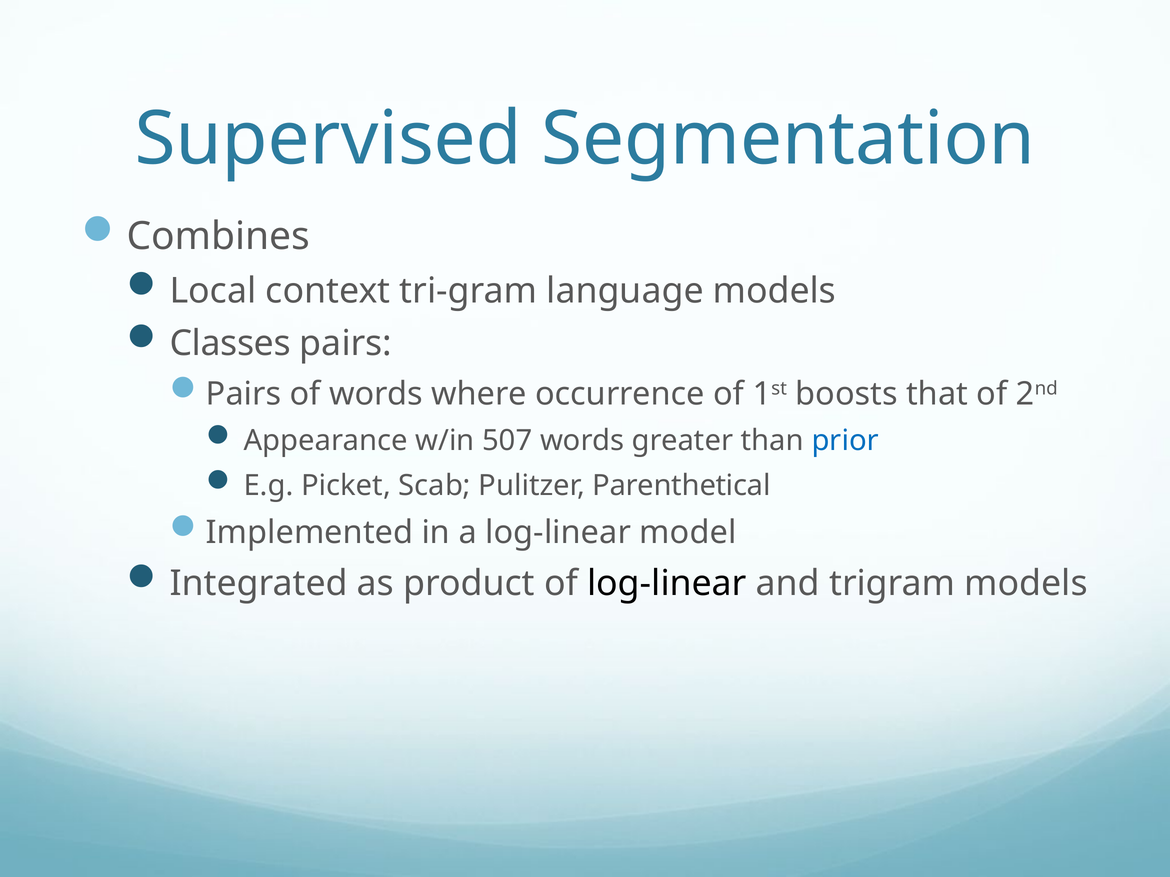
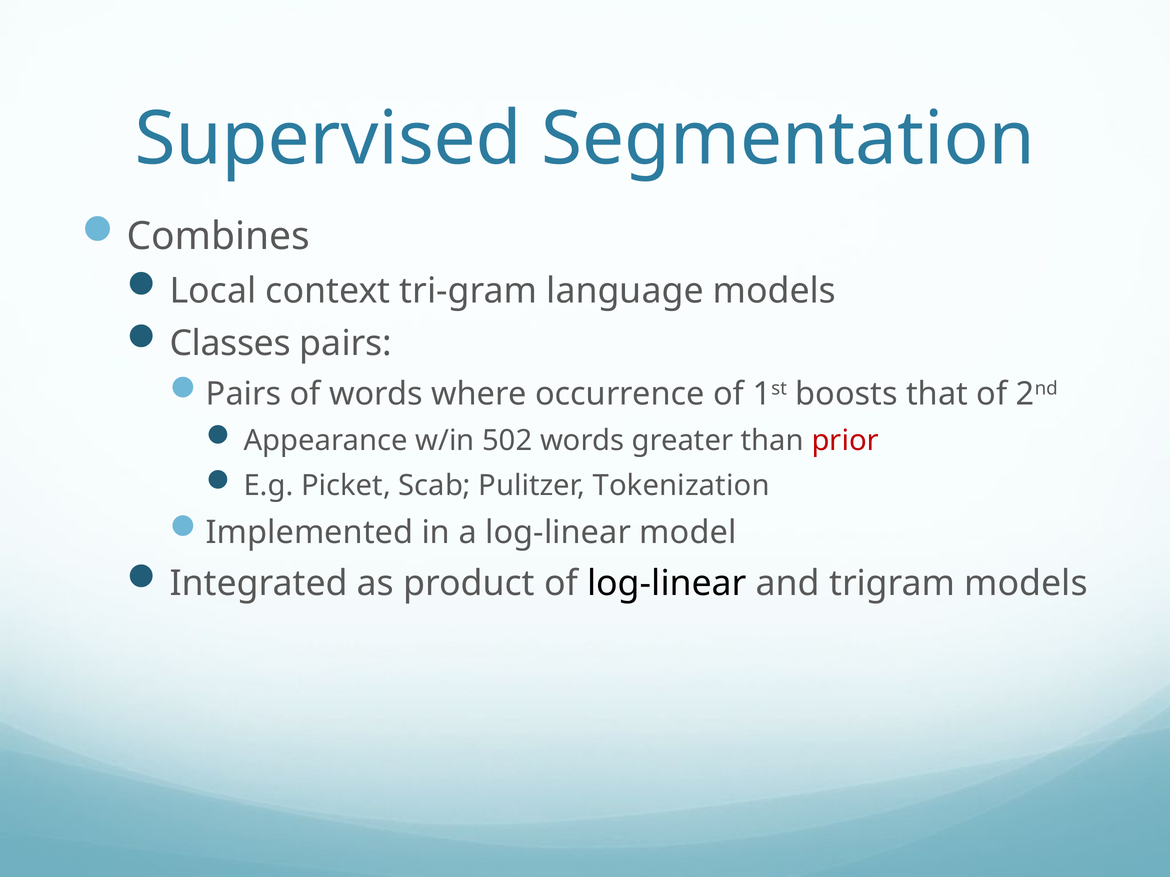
507: 507 -> 502
prior colour: blue -> red
Parenthetical: Parenthetical -> Tokenization
